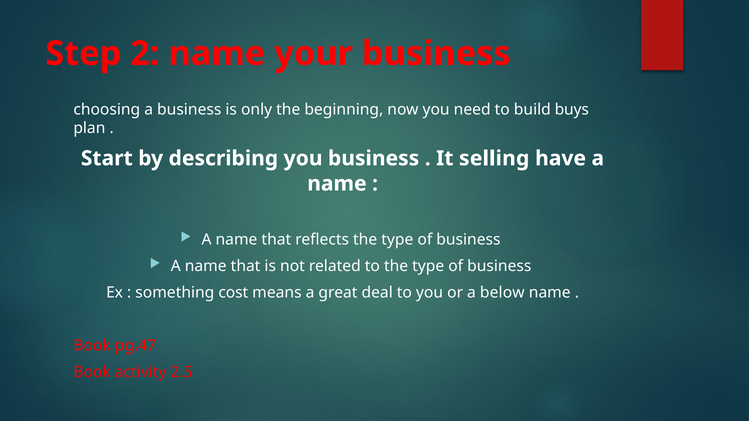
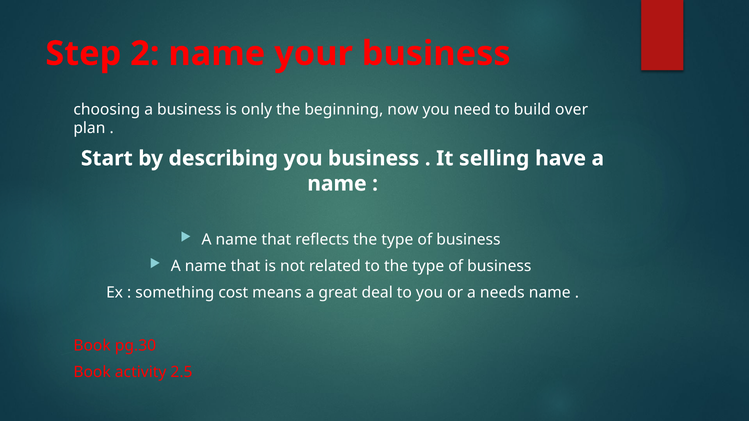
buys: buys -> over
below: below -> needs
pg.47: pg.47 -> pg.30
